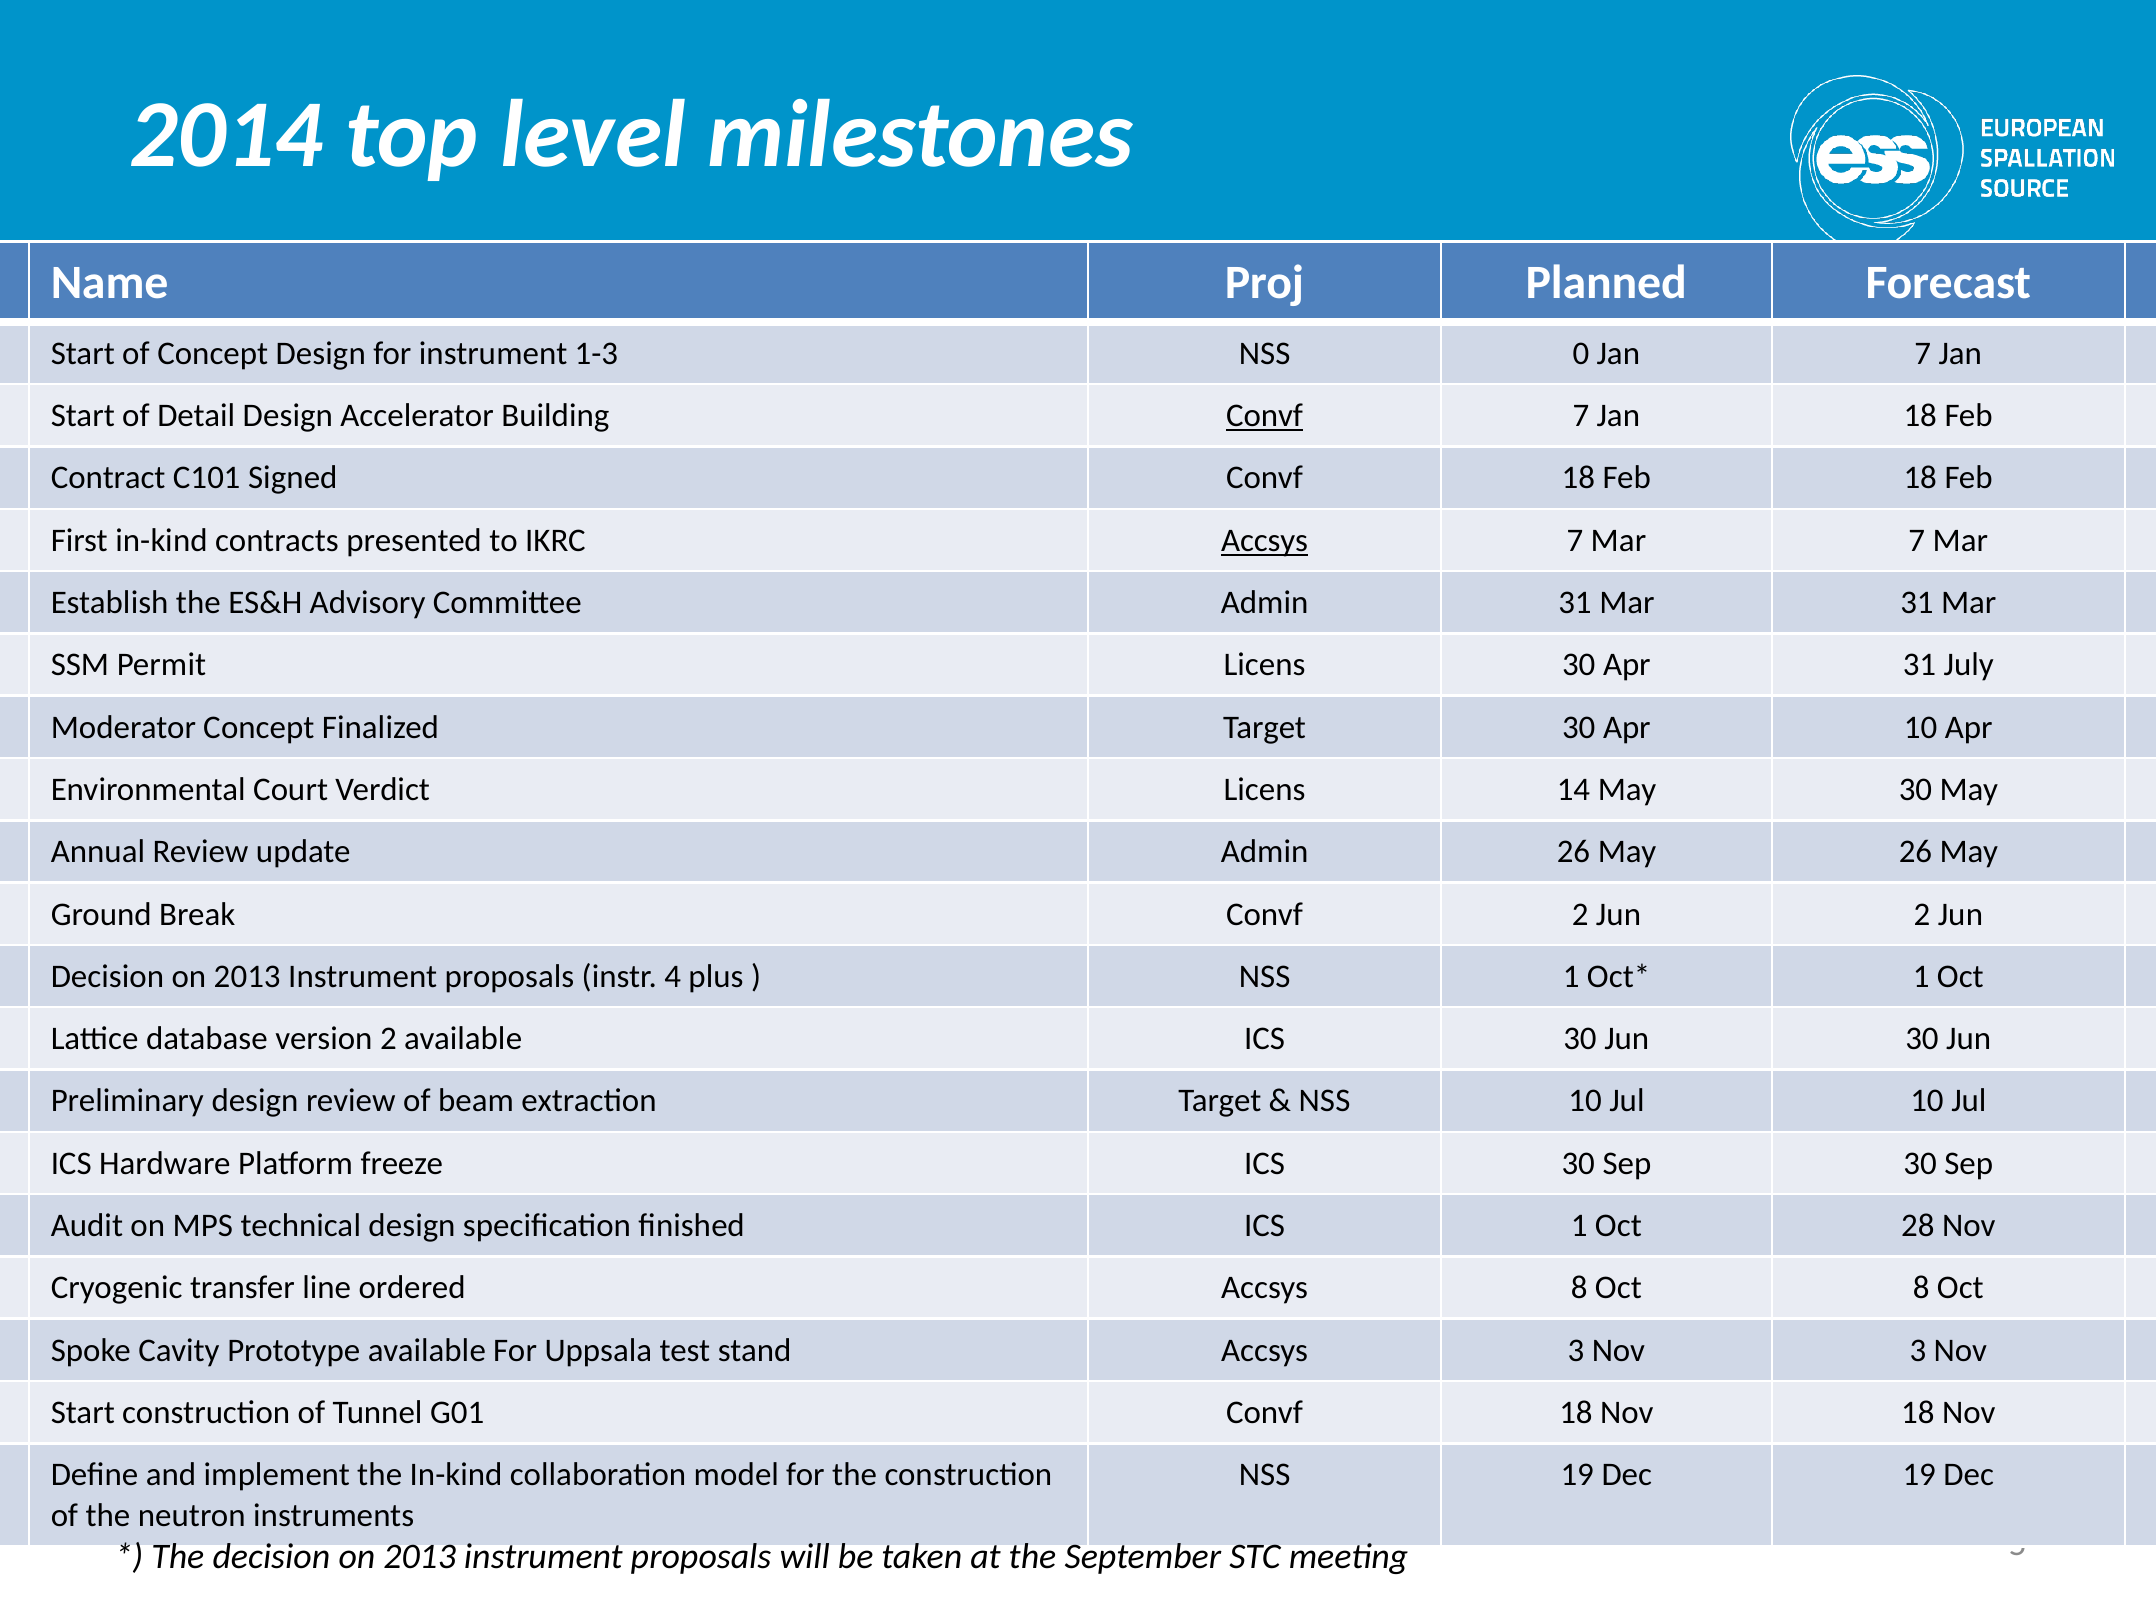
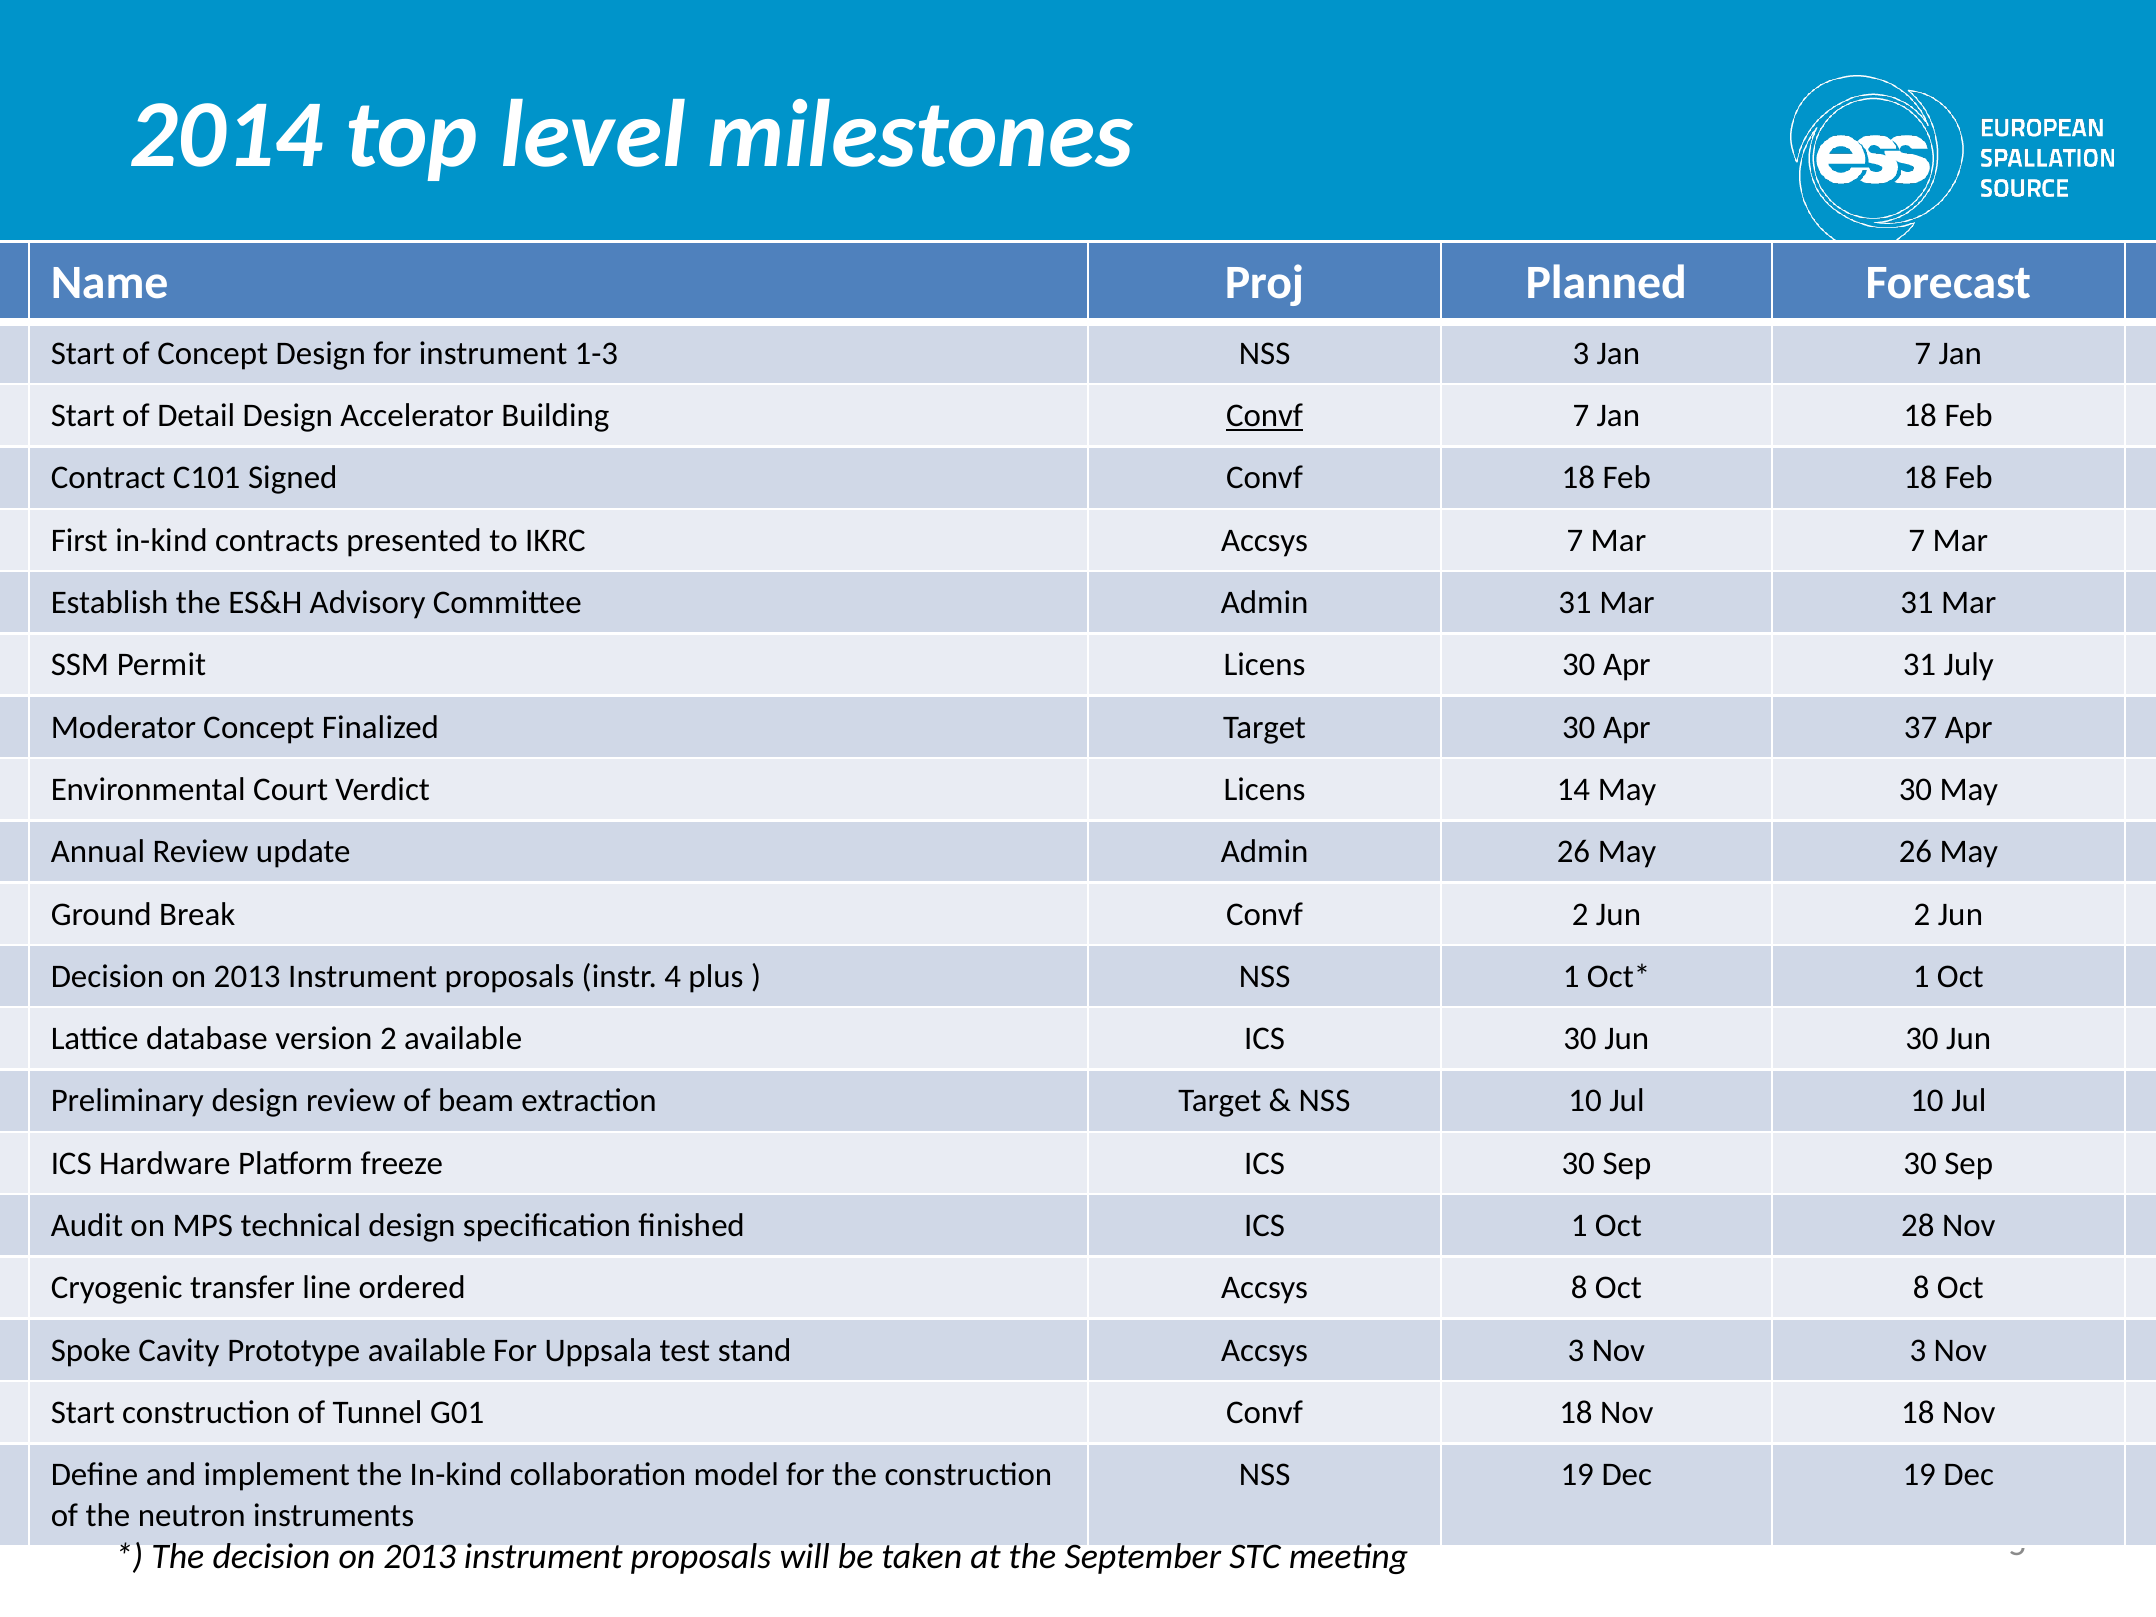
NSS 0: 0 -> 3
Accsys at (1265, 540) underline: present -> none
Apr 10: 10 -> 37
